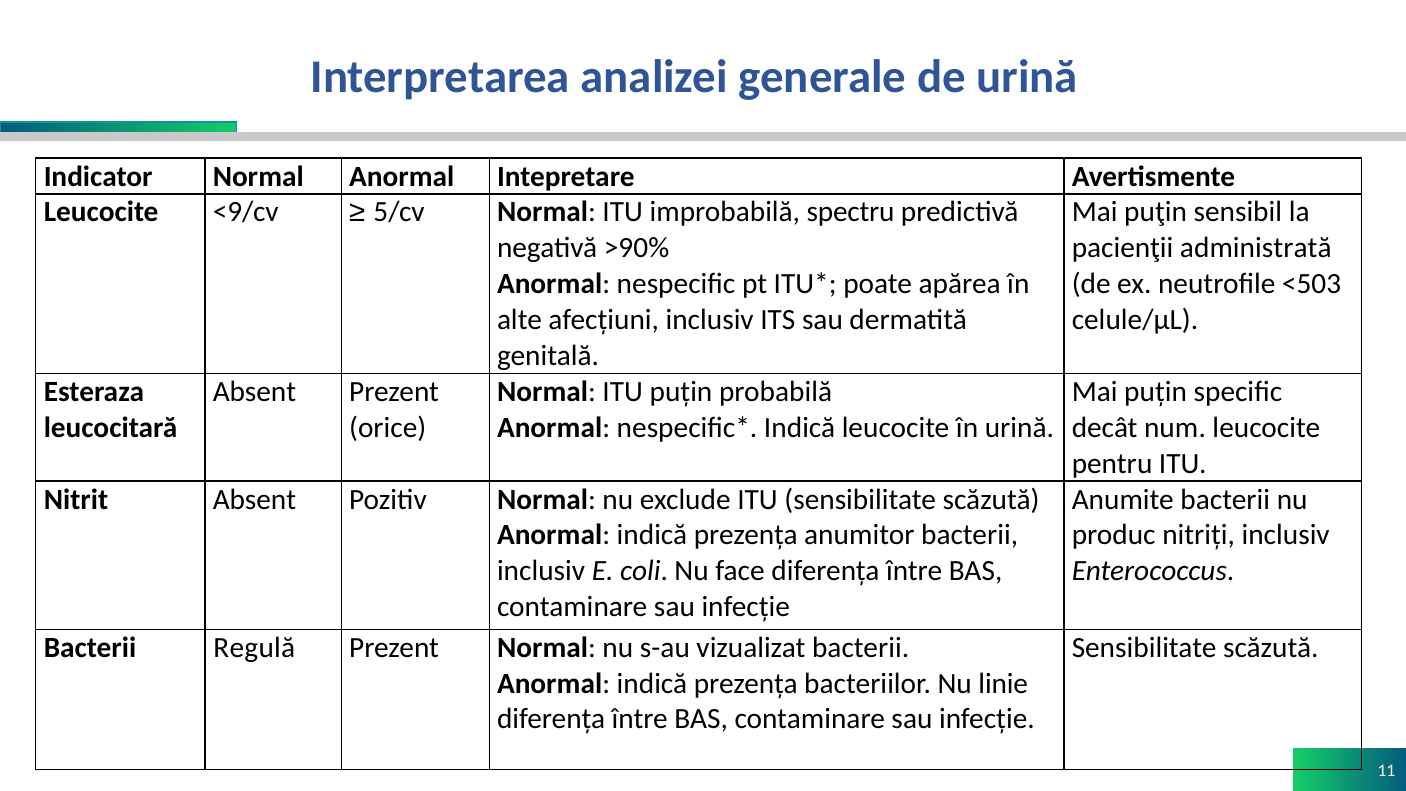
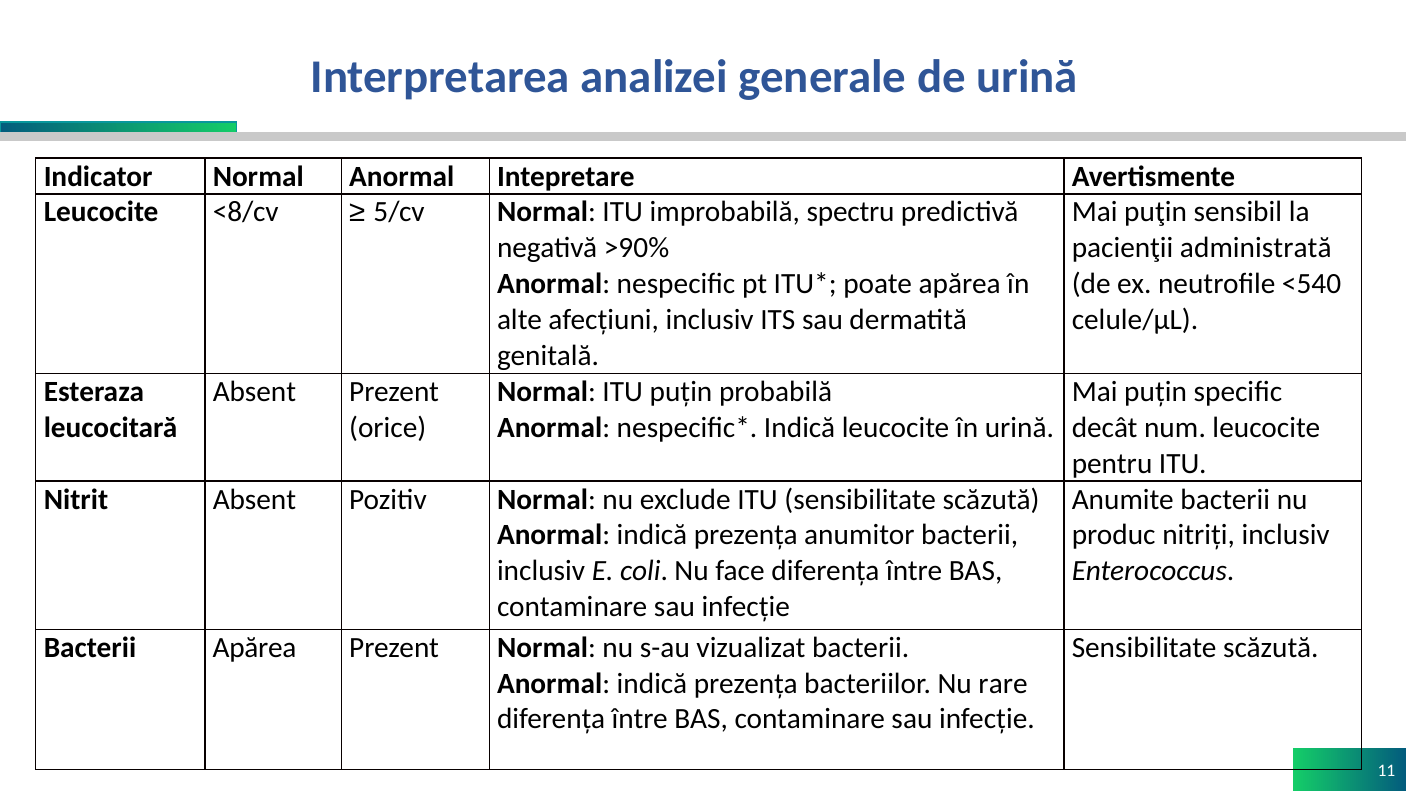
<9/cv: <9/cv -> <8/cv
<503: <503 -> <540
Bacterii Regulă: Regulă -> Apărea
linie: linie -> rare
